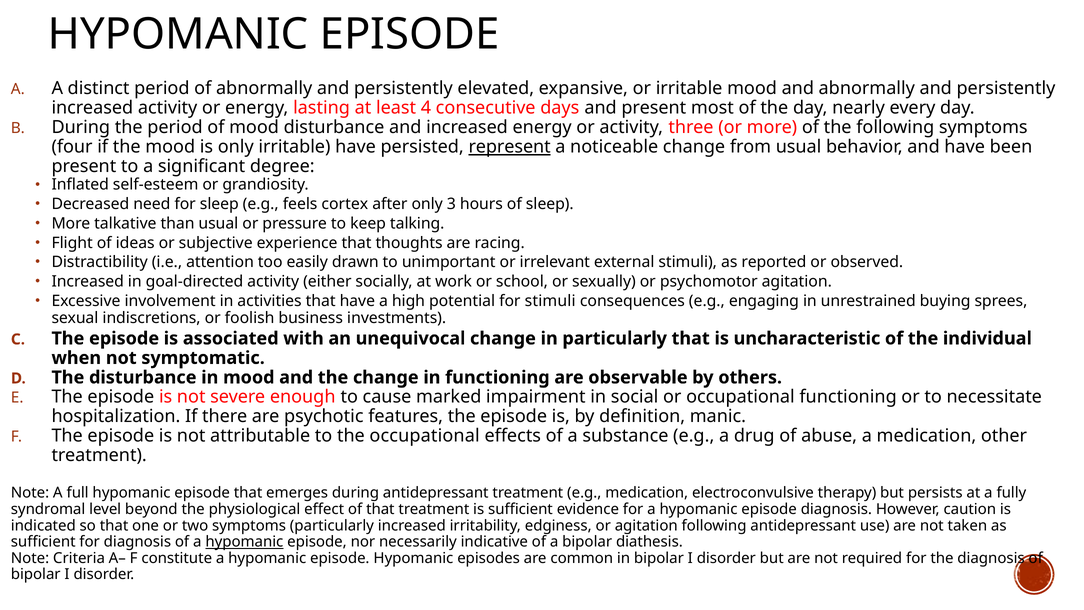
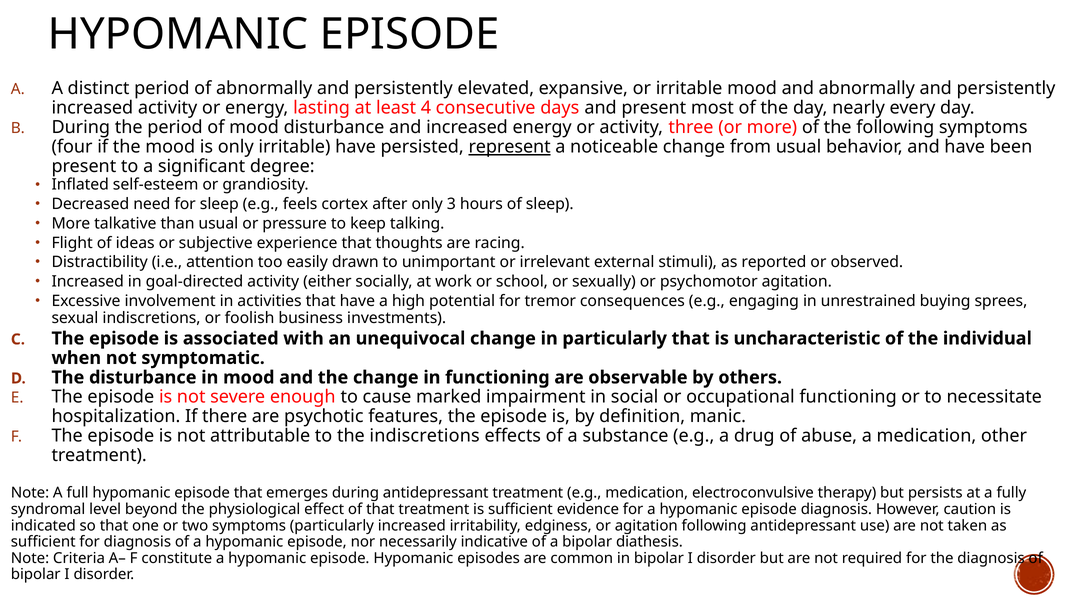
for stimuli: stimuli -> tremor
the occupational: occupational -> indiscretions
hypomanic at (244, 542) underline: present -> none
